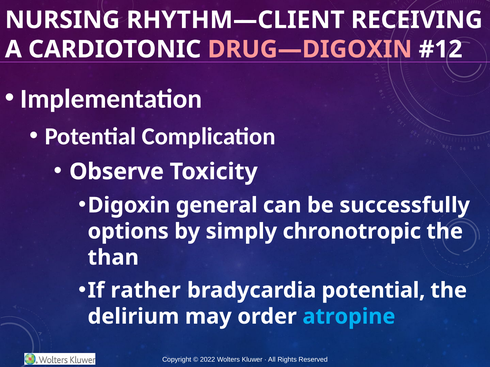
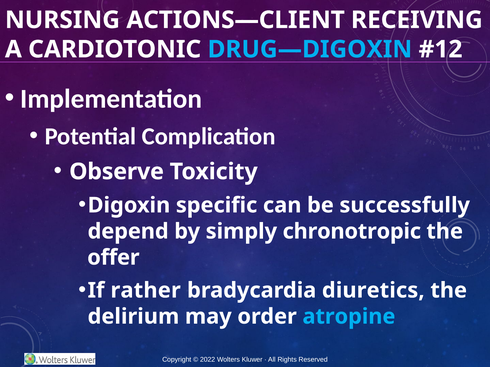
RHYTHM—CLIENT: RHYTHM—CLIENT -> ACTIONS—CLIENT
DRUG—DIGOXIN colour: pink -> light blue
general: general -> specific
options: options -> depend
than: than -> offer
bradycardia potential: potential -> diuretics
